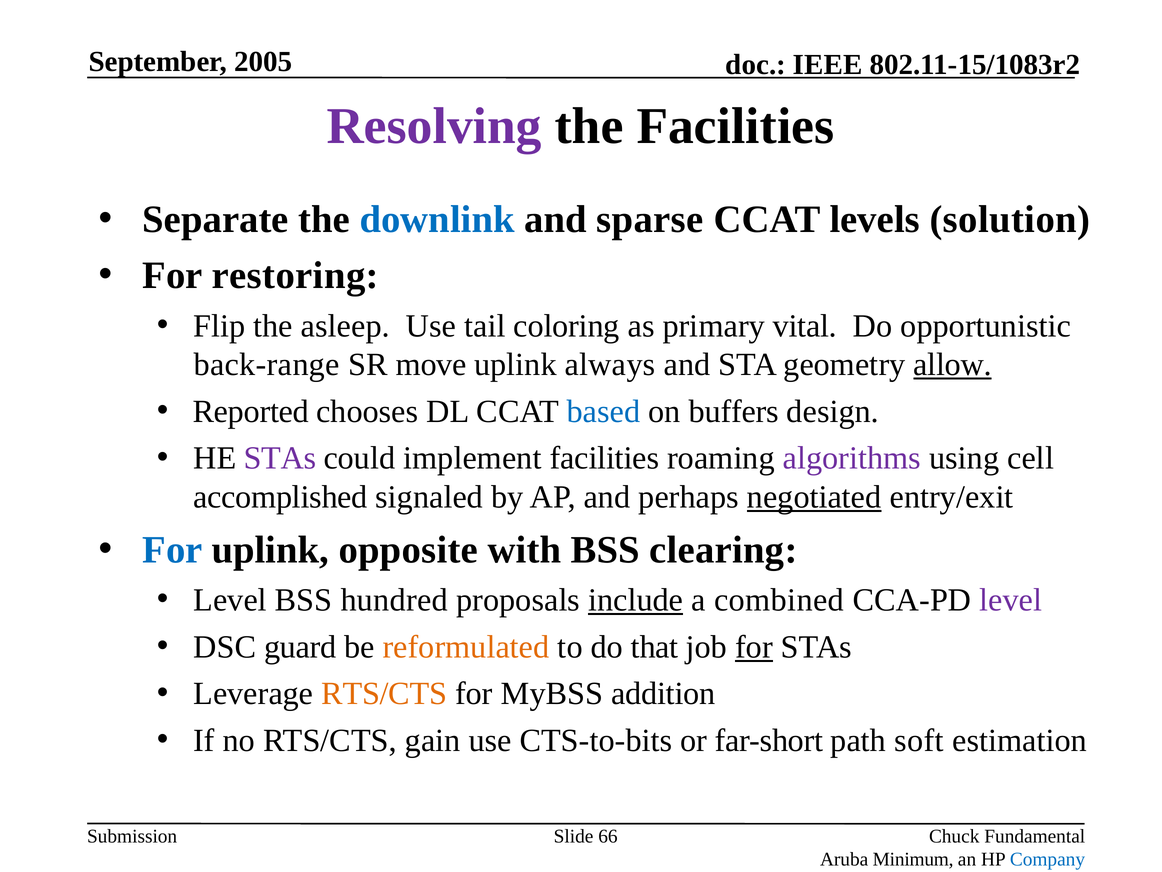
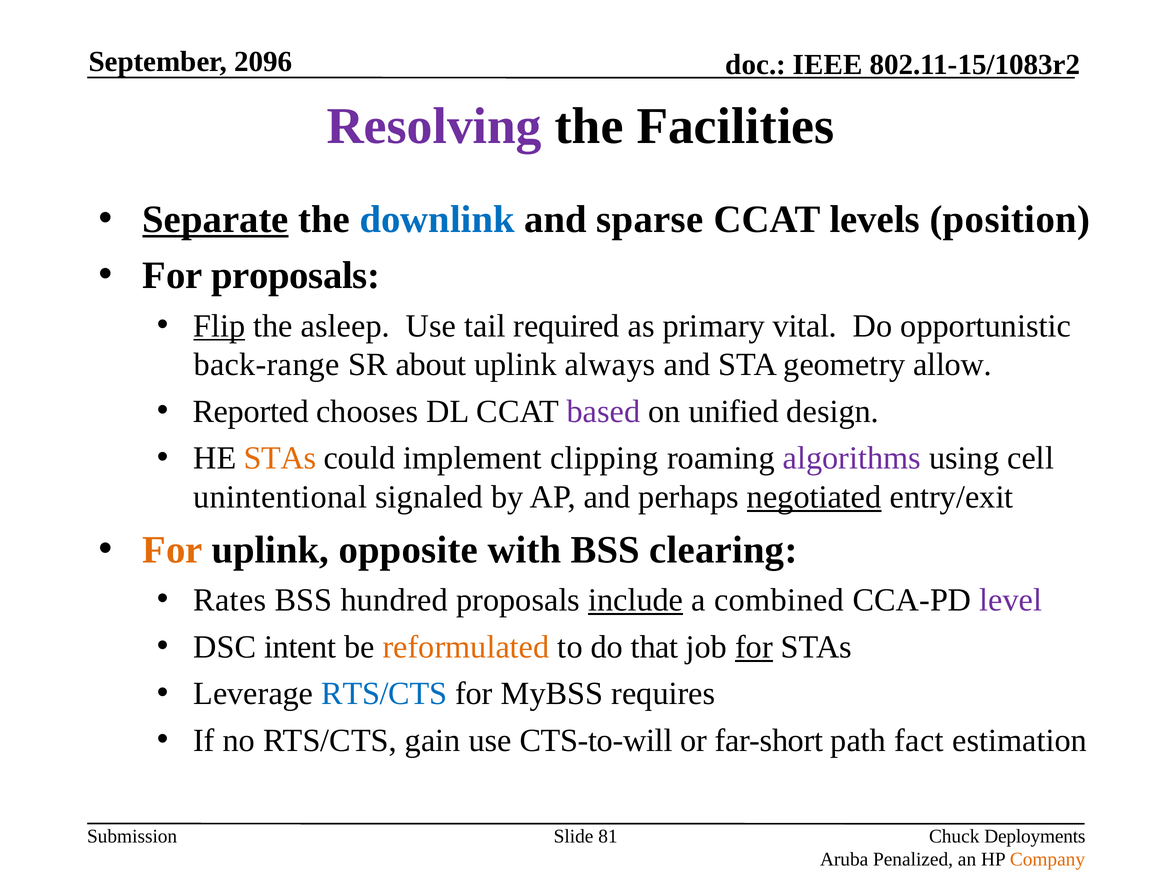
2005: 2005 -> 2096
Separate underline: none -> present
solution: solution -> position
For restoring: restoring -> proposals
Flip underline: none -> present
coloring: coloring -> required
move: move -> about
allow underline: present -> none
based colour: blue -> purple
buffers: buffers -> unified
STAs at (280, 458) colour: purple -> orange
implement facilities: facilities -> clipping
accomplished: accomplished -> unintentional
For at (173, 550) colour: blue -> orange
Level at (230, 600): Level -> Rates
guard: guard -> intent
RTS/CTS at (384, 693) colour: orange -> blue
addition: addition -> requires
CTS-to-bits: CTS-to-bits -> CTS-to-will
soft: soft -> fact
66: 66 -> 81
Fundamental: Fundamental -> Deployments
Minimum: Minimum -> Penalized
Company colour: blue -> orange
